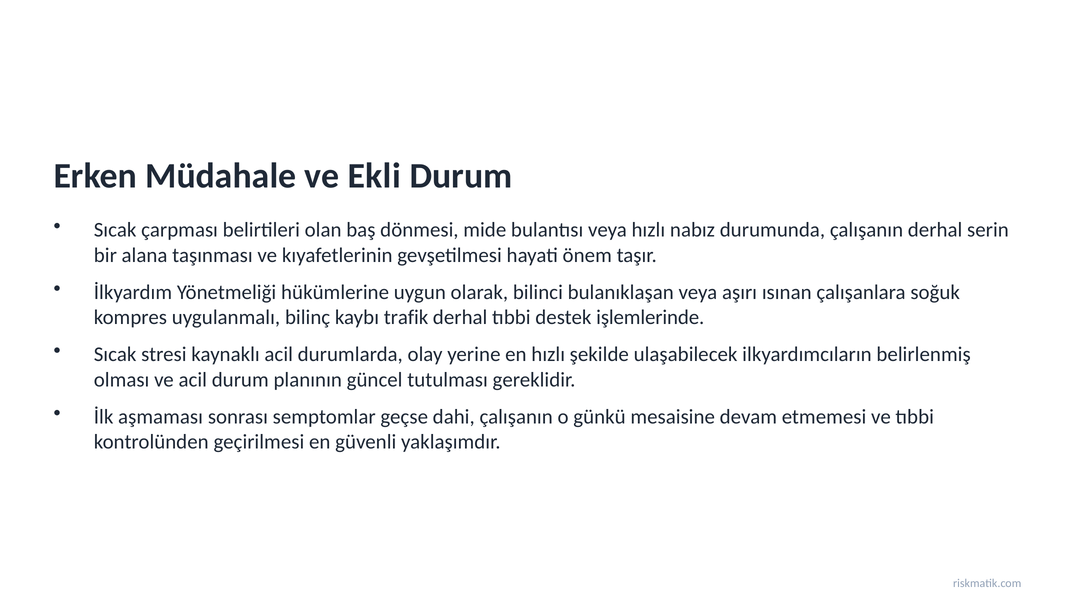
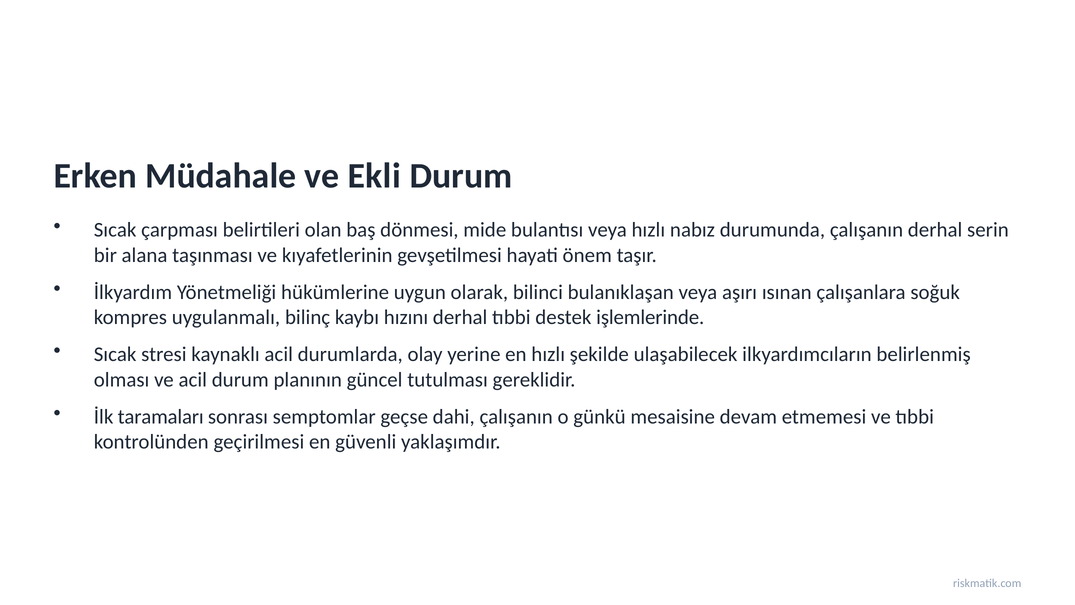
trafik: trafik -> hızını
aşmaması: aşmaması -> taramaları
